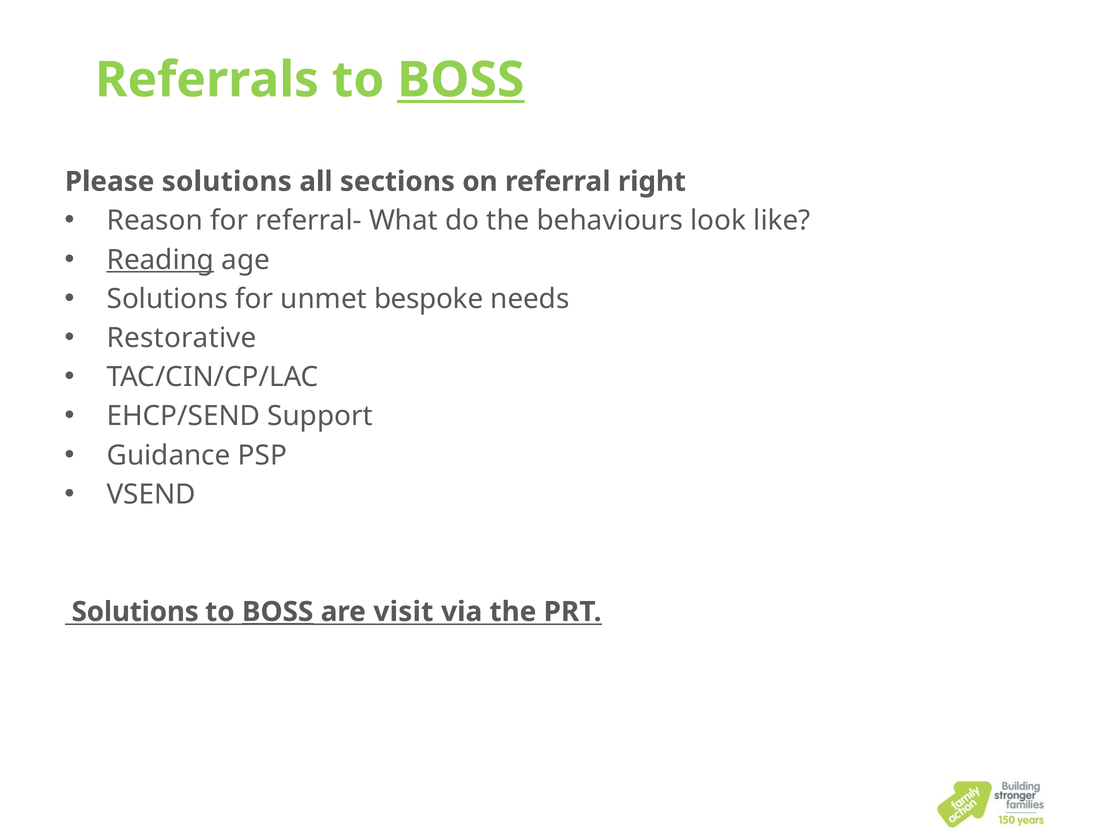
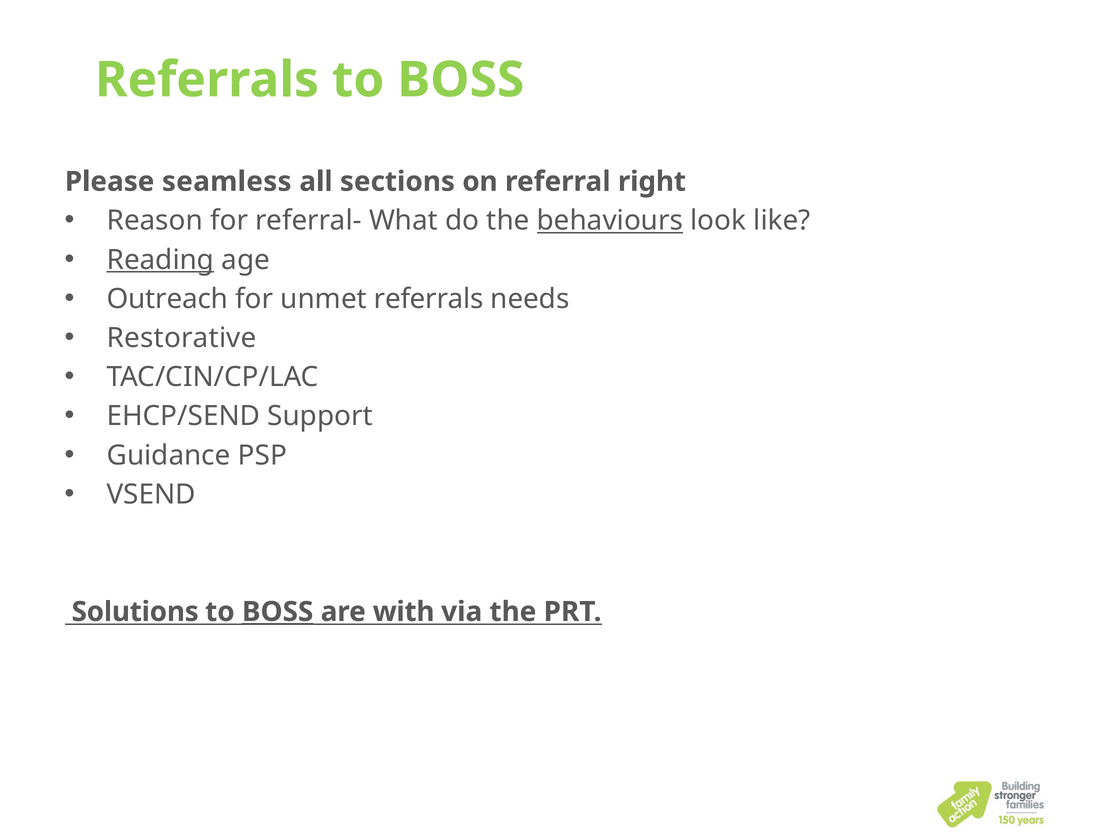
BOSS at (461, 80) underline: present -> none
Please solutions: solutions -> seamless
behaviours underline: none -> present
Solutions at (167, 299): Solutions -> Outreach
unmet bespoke: bespoke -> referrals
visit: visit -> with
